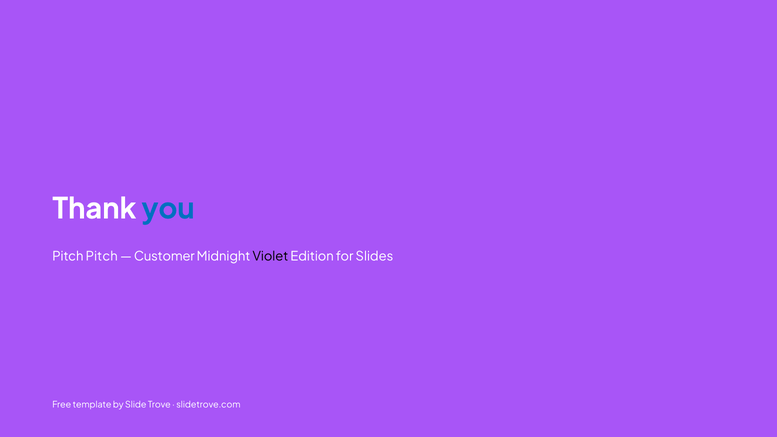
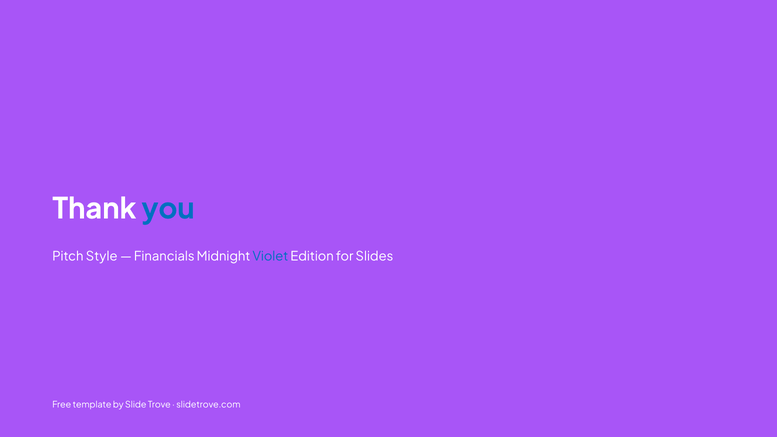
Pitch Pitch: Pitch -> Style
Customer: Customer -> Financials
Violet colour: black -> blue
